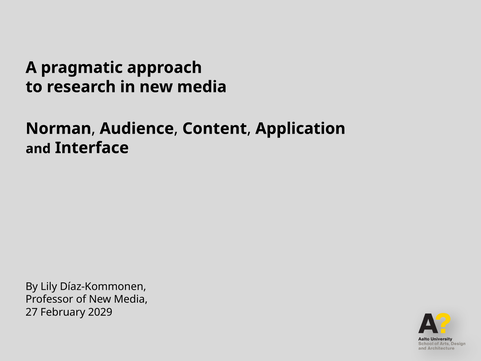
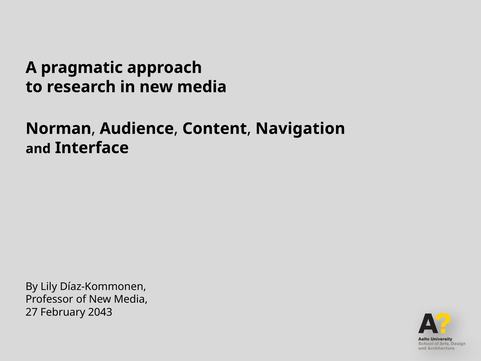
Application: Application -> Navigation
2029: 2029 -> 2043
